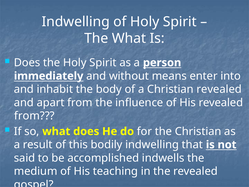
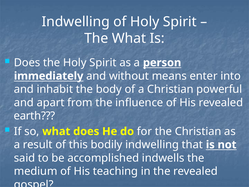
Christian revealed: revealed -> powerful
from at (34, 116): from -> earth
